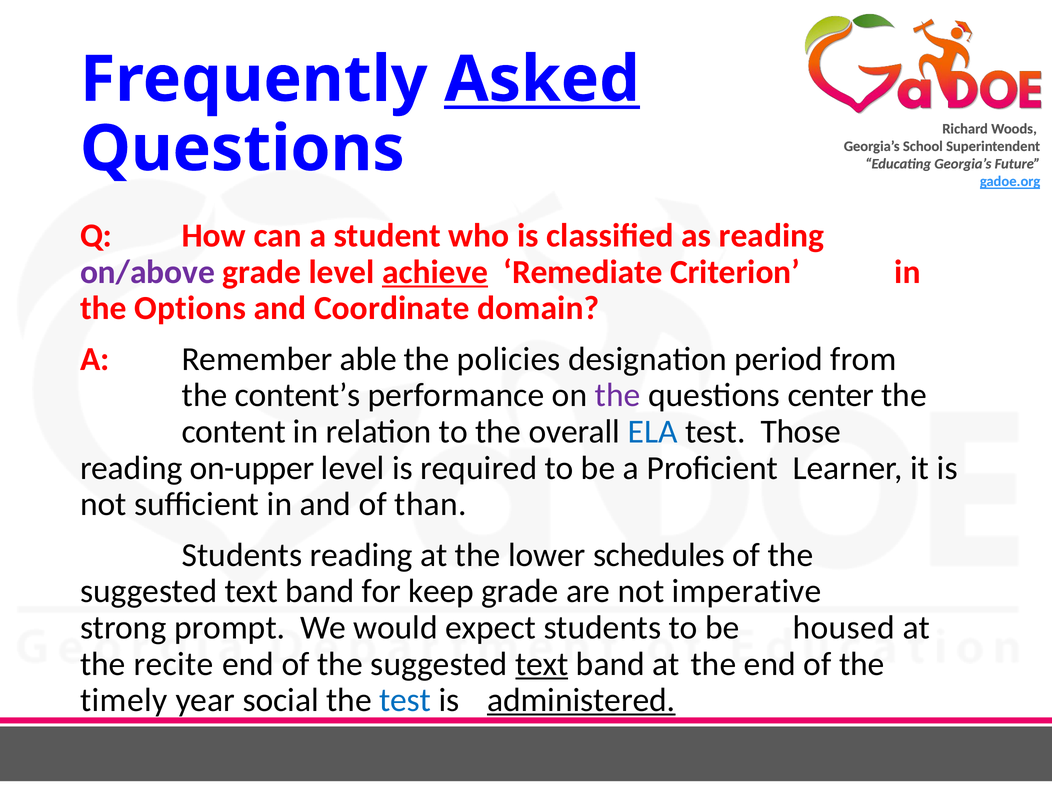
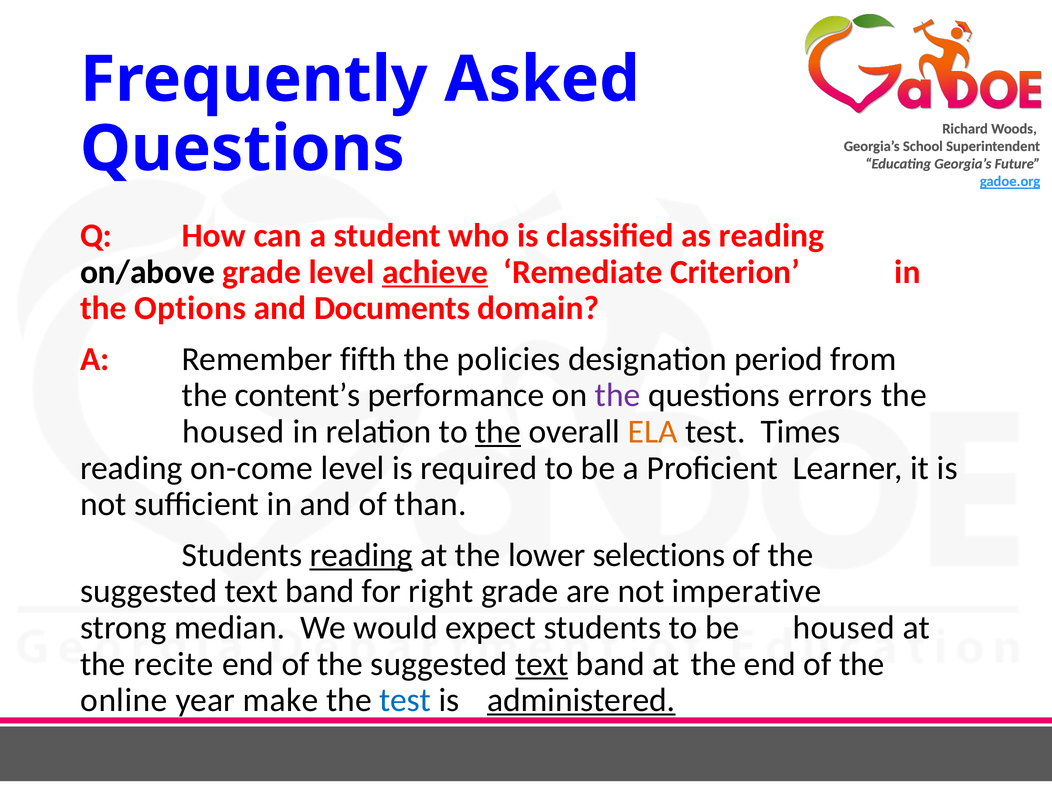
Asked underline: present -> none
on/above colour: purple -> black
Coordinate: Coordinate -> Documents
able: able -> fifth
center: center -> errors
content at (234, 432): content -> housed
the at (498, 432) underline: none -> present
ELA colour: blue -> orange
Those: Those -> Times
on-upper: on-upper -> on-come
reading at (361, 555) underline: none -> present
schedules: schedules -> selections
keep: keep -> right
prompt: prompt -> median
timely: timely -> online
social: social -> make
